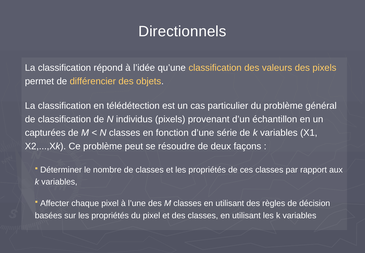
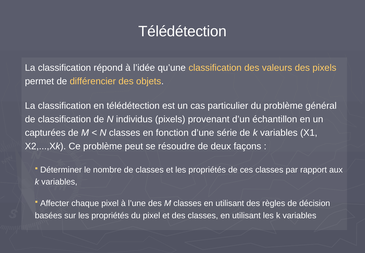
Directionnels at (182, 31): Directionnels -> Télédétection
